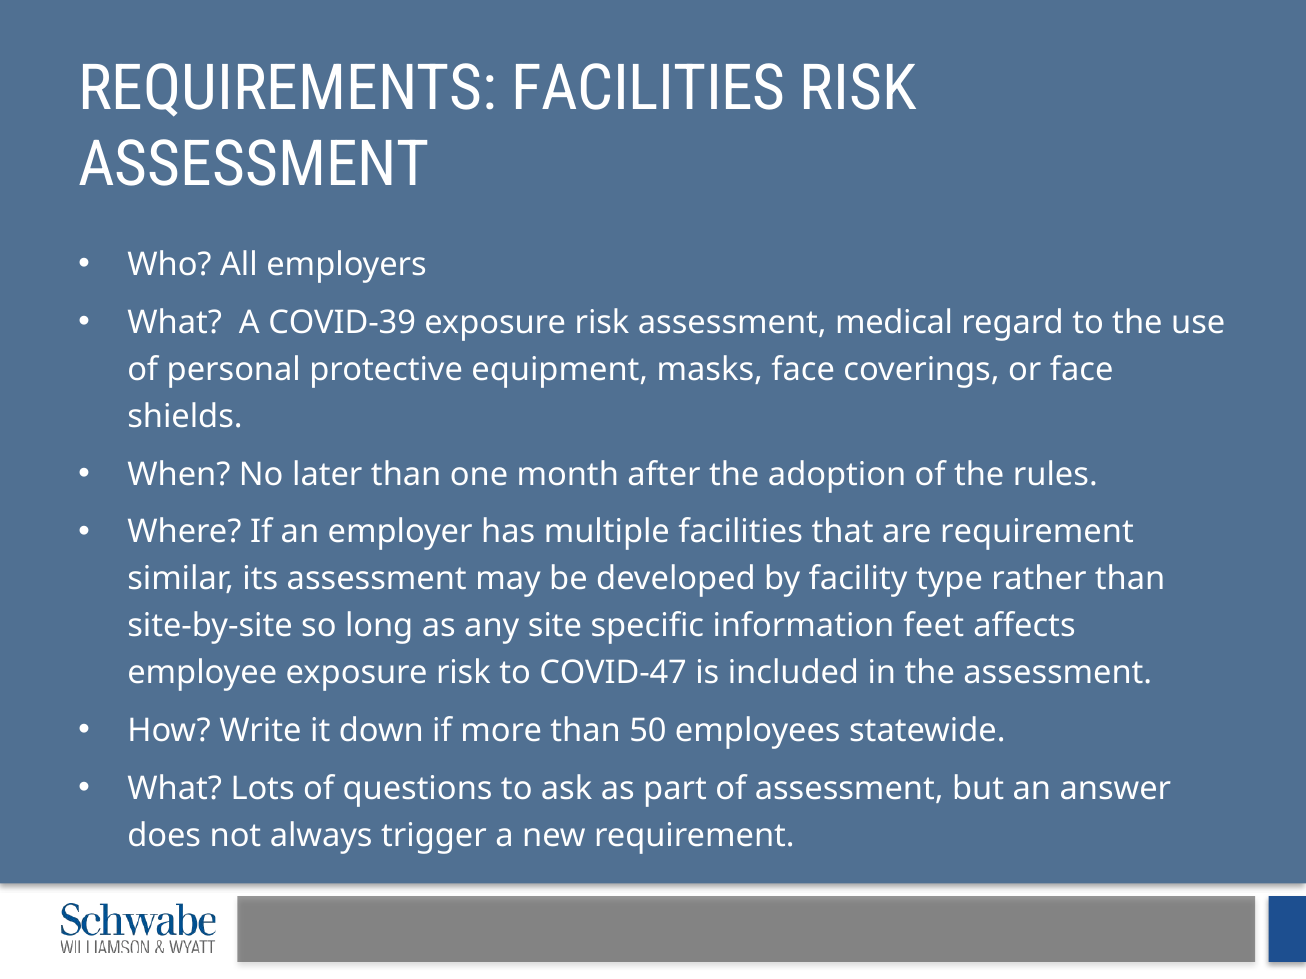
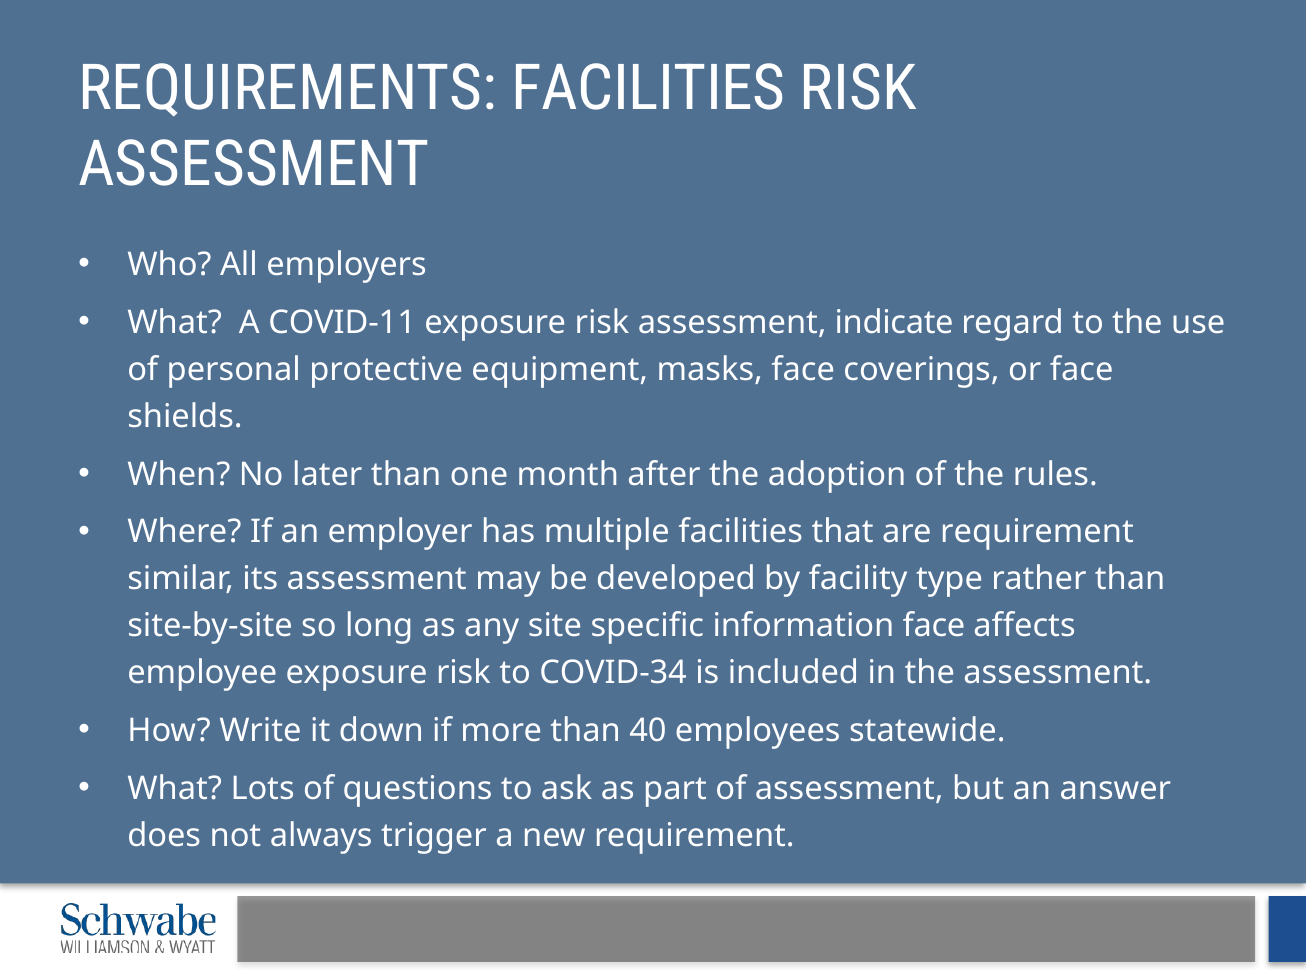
COVID-39: COVID-39 -> COVID-11
medical: medical -> indicate
information feet: feet -> face
COVID-47: COVID-47 -> COVID-34
50: 50 -> 40
